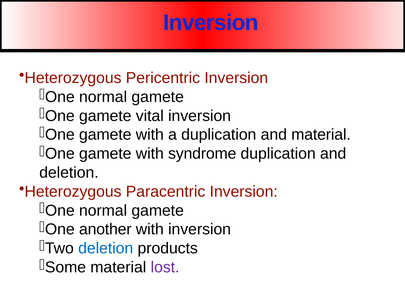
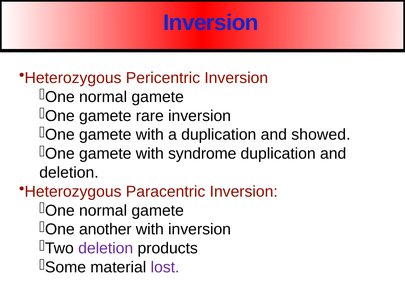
vital: vital -> rare
and material: material -> showed
deletion at (106, 248) colour: blue -> purple
